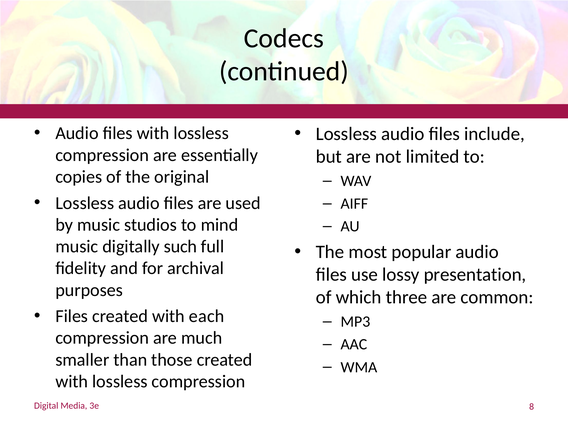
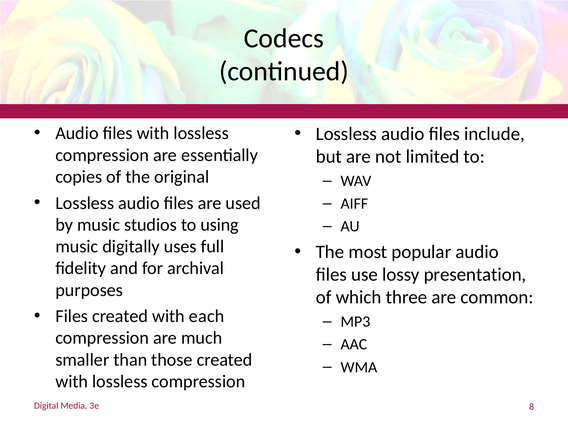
mind: mind -> using
such: such -> uses
